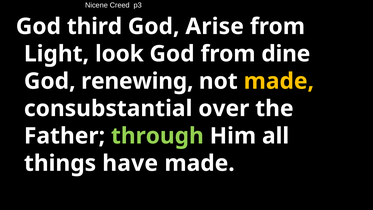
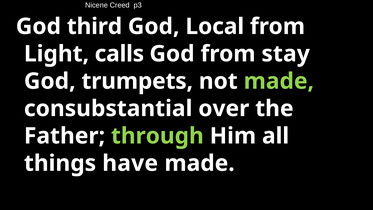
Arise: Arise -> Local
look: look -> calls
dine: dine -> stay
renewing: renewing -> trumpets
made at (279, 81) colour: yellow -> light green
